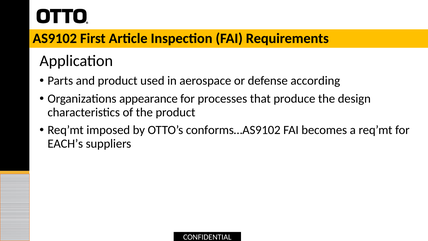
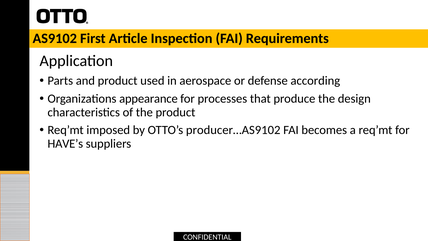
conforms…AS9102: conforms…AS9102 -> producer…AS9102
EACH’s: EACH’s -> HAVE’s
